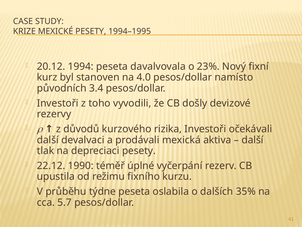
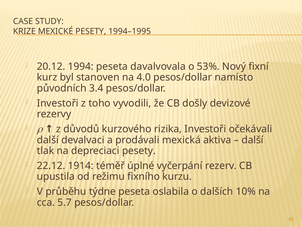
23%: 23% -> 53%
1990: 1990 -> 1914
35%: 35% -> 10%
